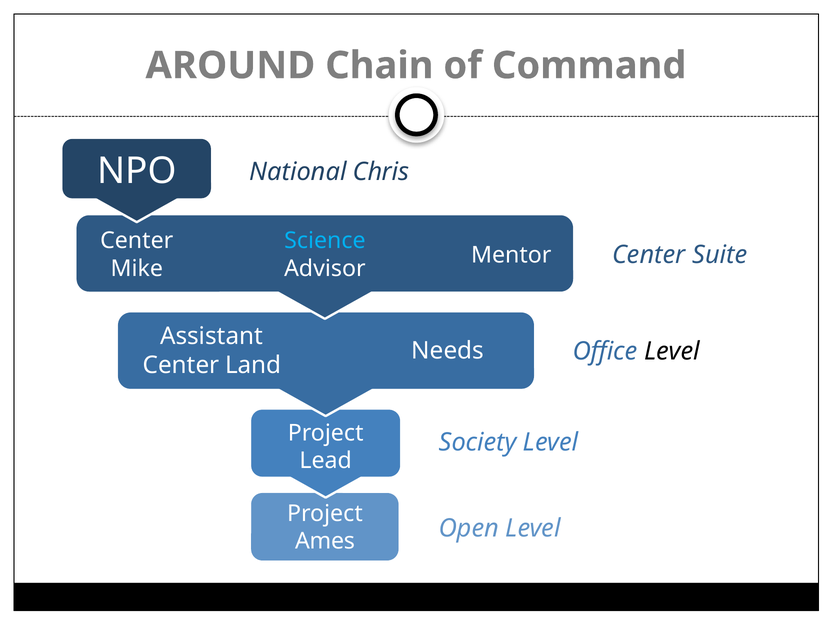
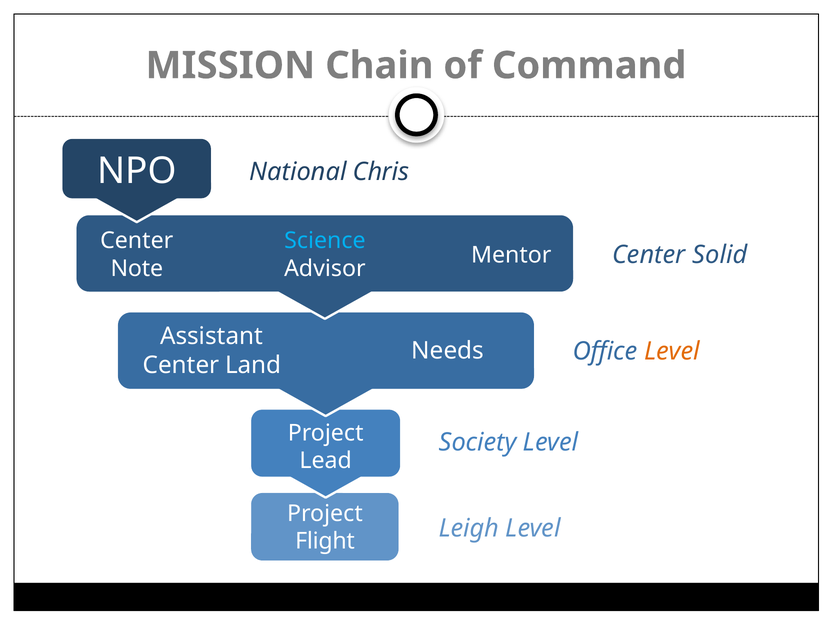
AROUND: AROUND -> MISSION
Suite: Suite -> Solid
Mike: Mike -> Note
Level at (672, 351) colour: black -> orange
Open: Open -> Leigh
Ames: Ames -> Flight
